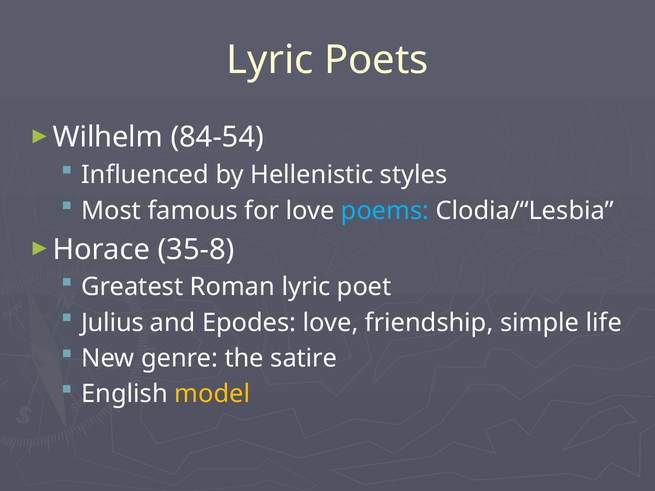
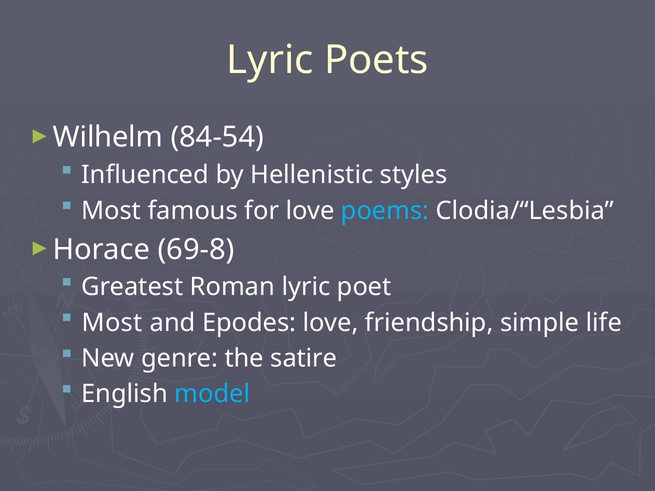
35-8: 35-8 -> 69-8
Julius at (112, 323): Julius -> Most
model colour: yellow -> light blue
